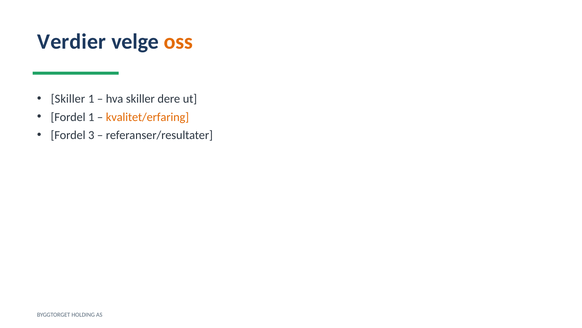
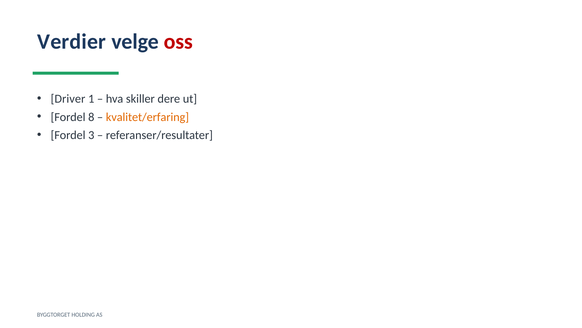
oss colour: orange -> red
Skiller at (68, 99): Skiller -> Driver
Fordel 1: 1 -> 8
